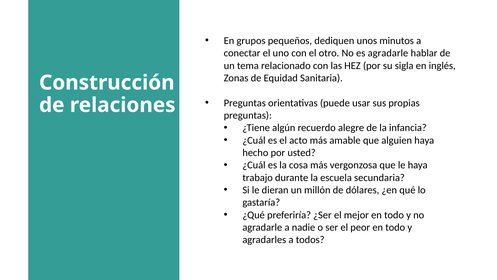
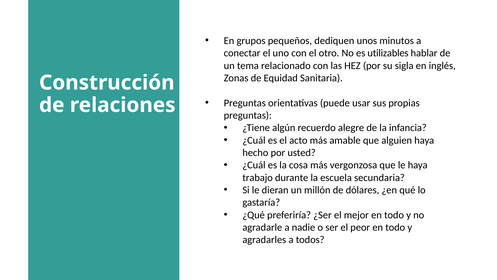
es agradarle: agradarle -> utilizables
